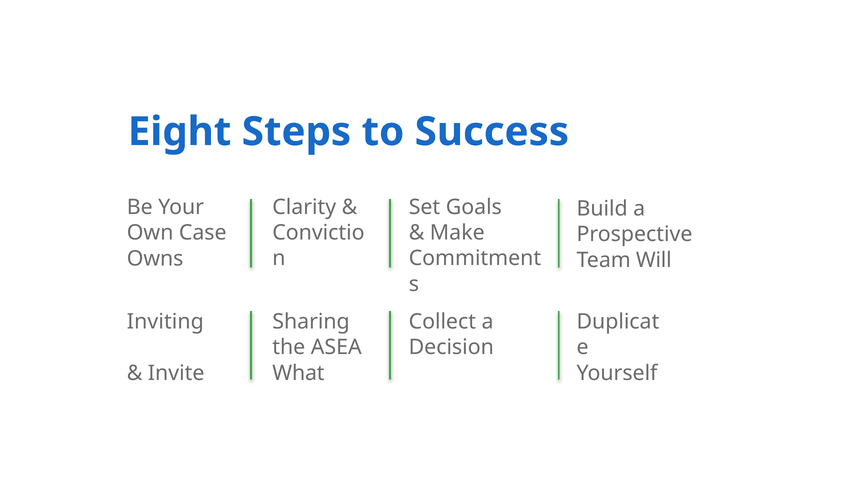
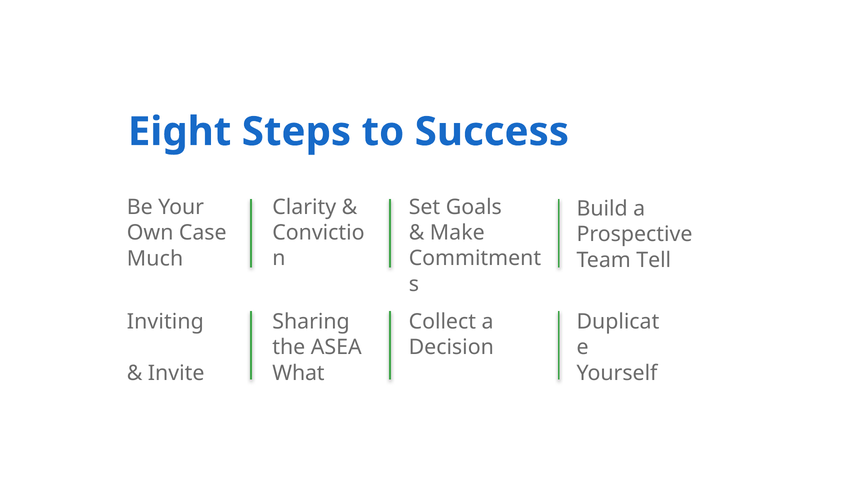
Owns: Owns -> Much
Will: Will -> Tell
